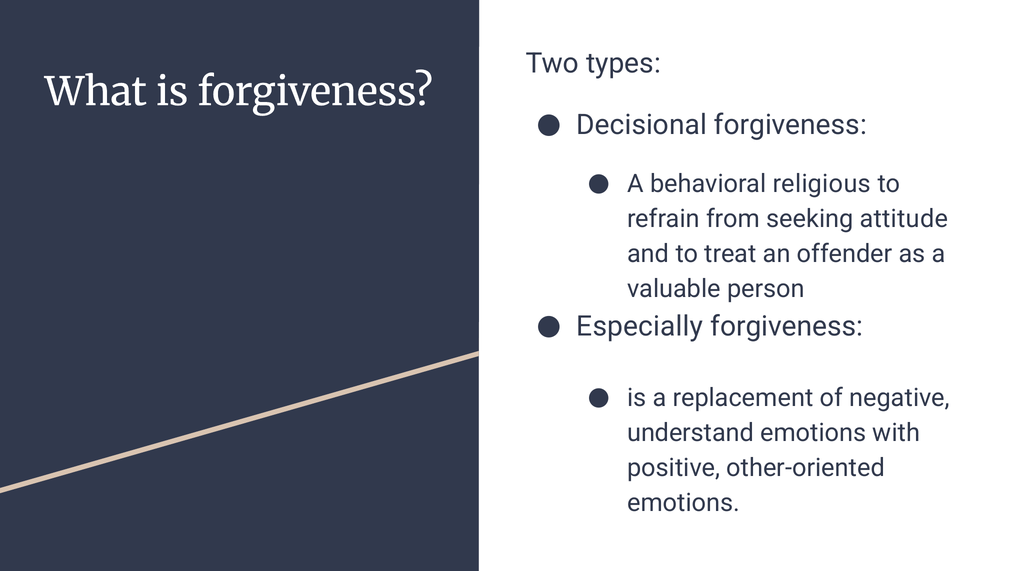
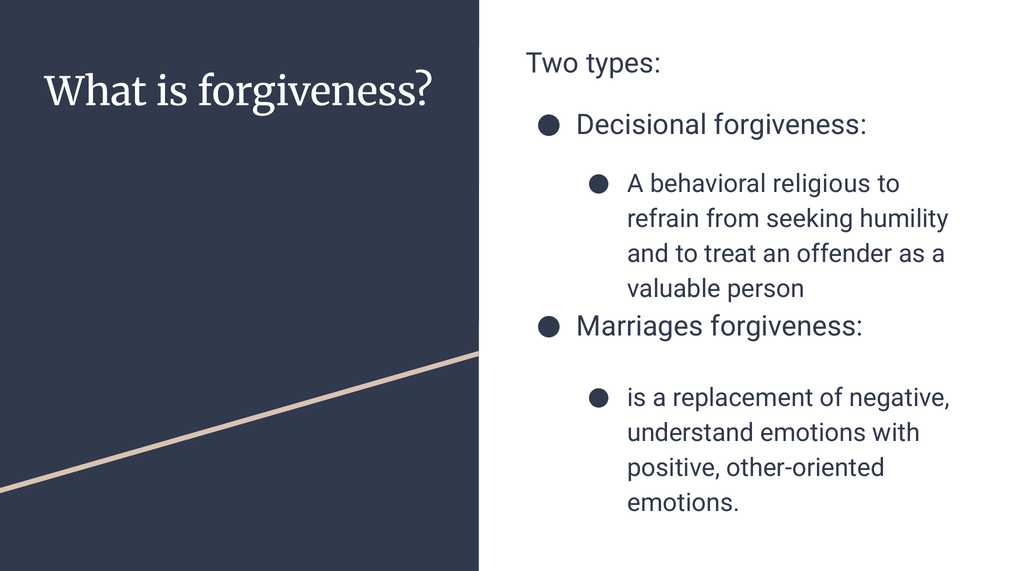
attitude: attitude -> humility
Especially: Especially -> Marriages
